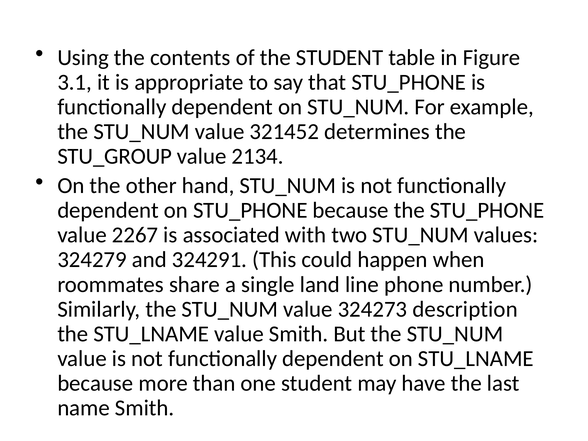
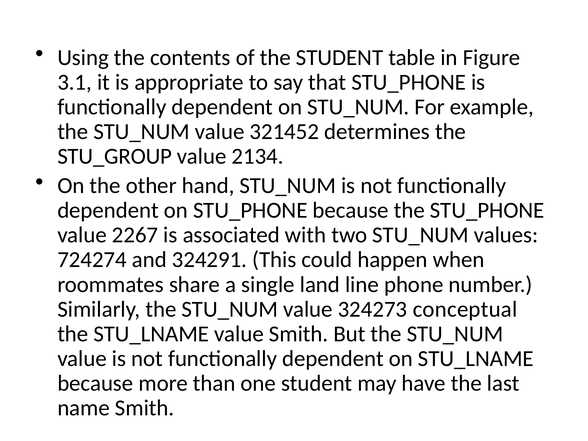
324279: 324279 -> 724274
description: description -> conceptual
